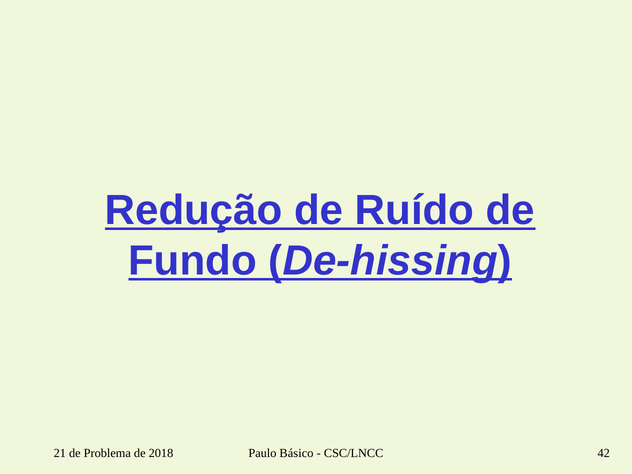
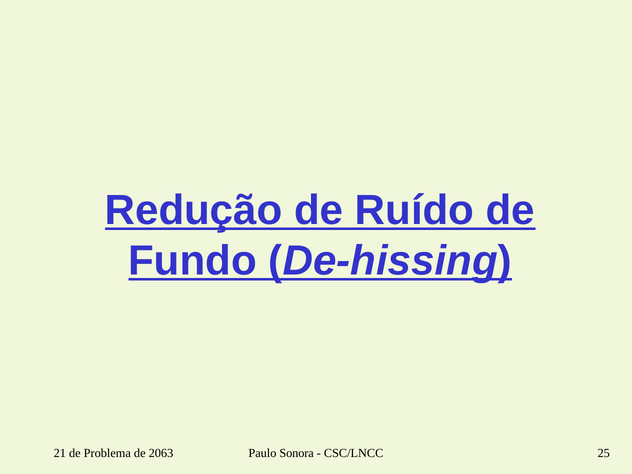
2018: 2018 -> 2063
Básico: Básico -> Sonora
42: 42 -> 25
